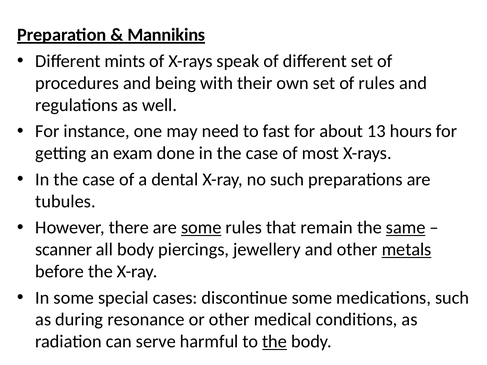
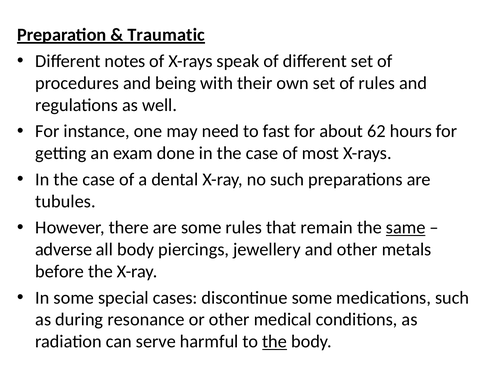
Mannikins: Mannikins -> Traumatic
mints: mints -> notes
13: 13 -> 62
some at (201, 228) underline: present -> none
scanner: scanner -> adverse
metals underline: present -> none
